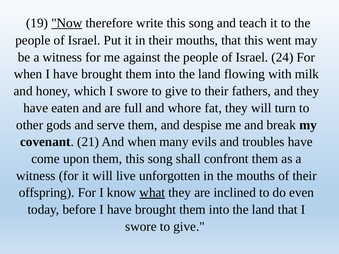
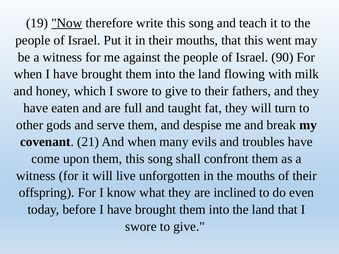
24: 24 -> 90
whore: whore -> taught
what underline: present -> none
